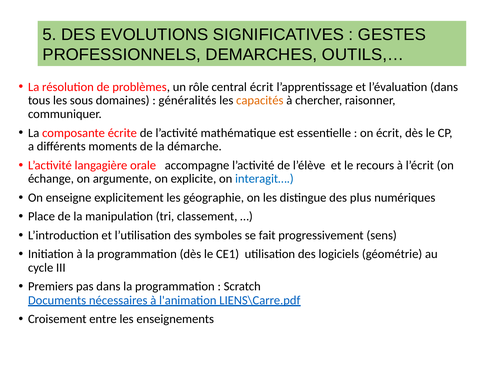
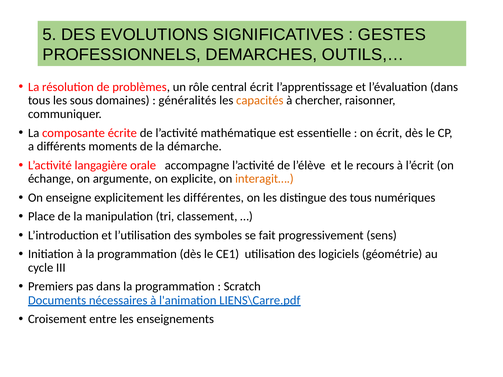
interagit… colour: blue -> orange
géographie: géographie -> différentes
des plus: plus -> tous
